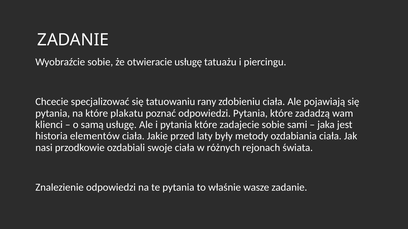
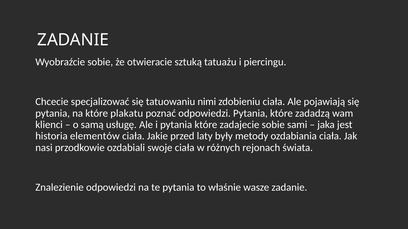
otwieracie usługę: usługę -> sztuką
rany: rany -> nimi
